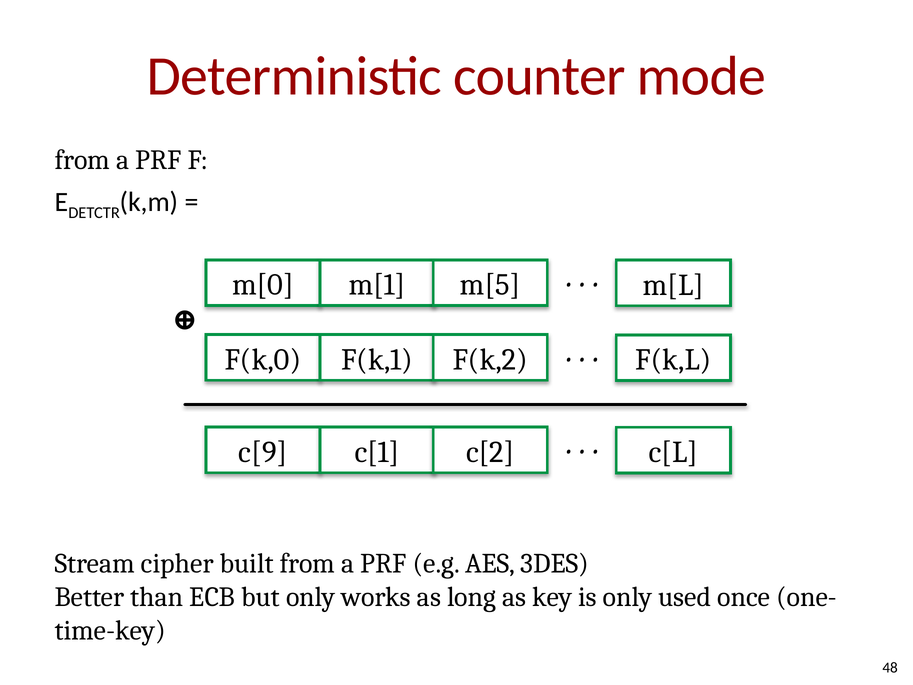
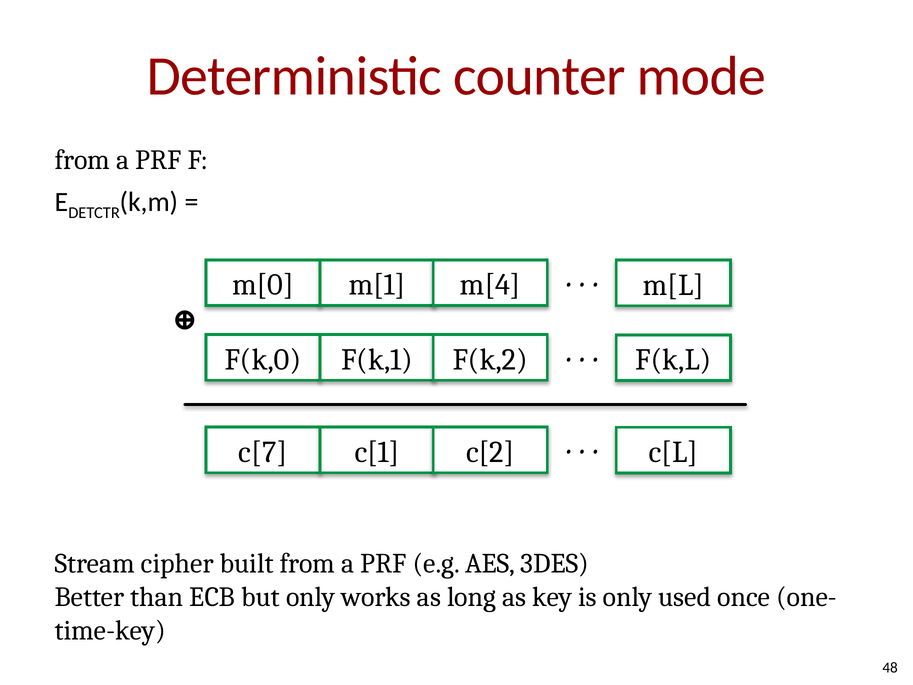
m[5: m[5 -> m[4
c[9: c[9 -> c[7
